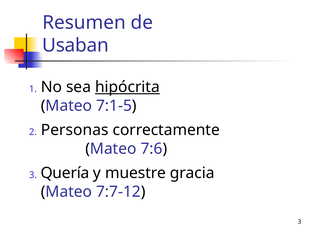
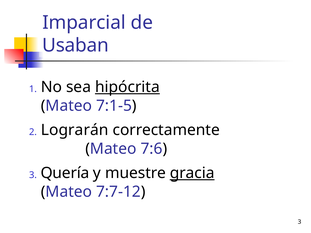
Resumen: Resumen -> Imparcial
Personas: Personas -> Lograrán
gracia underline: none -> present
